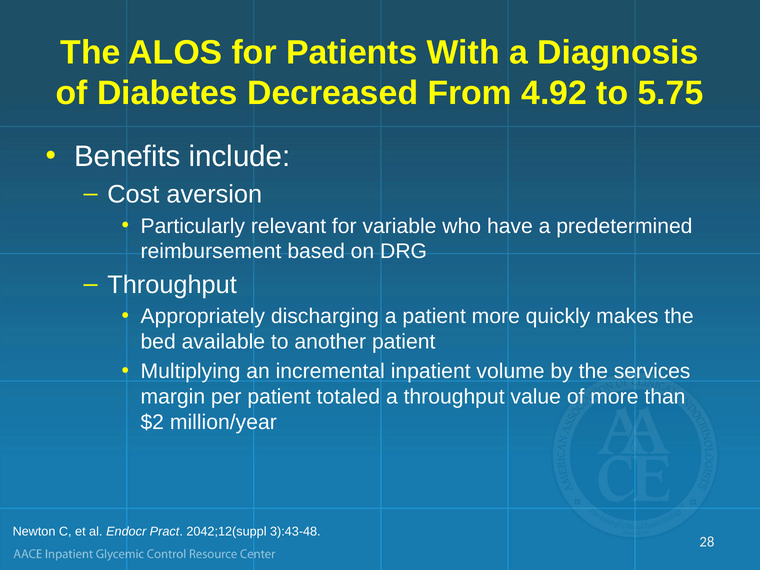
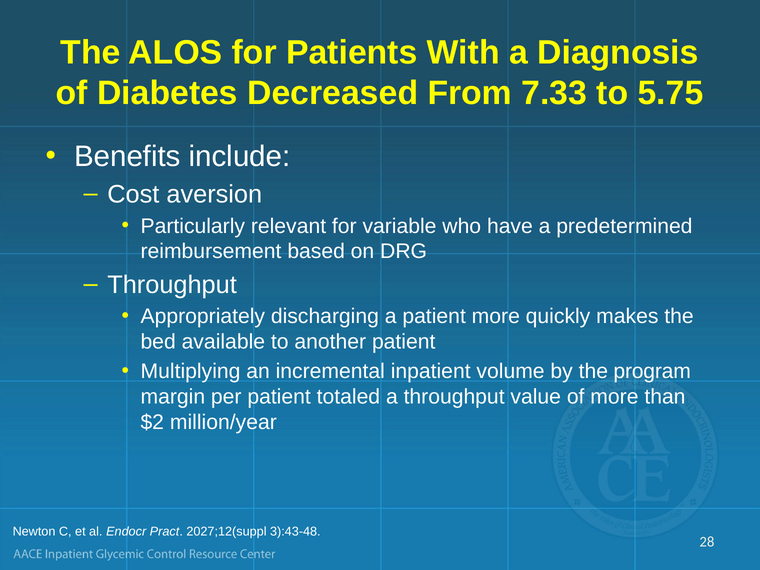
4.92: 4.92 -> 7.33
services: services -> program
2042;12(suppl: 2042;12(suppl -> 2027;12(suppl
